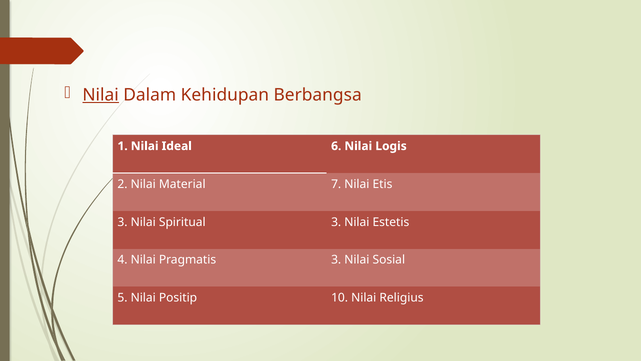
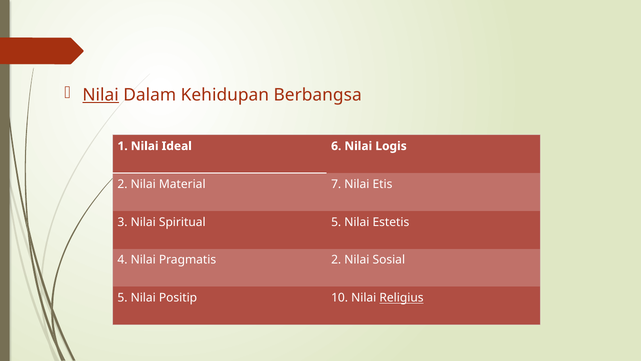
Spiritual 3: 3 -> 5
Pragmatis 3: 3 -> 2
Religius underline: none -> present
